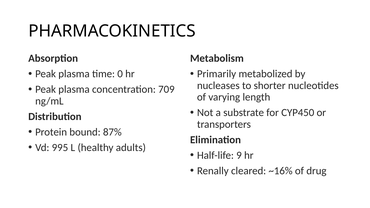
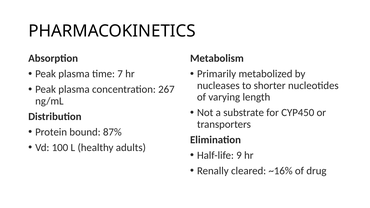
0: 0 -> 7
709: 709 -> 267
995: 995 -> 100
